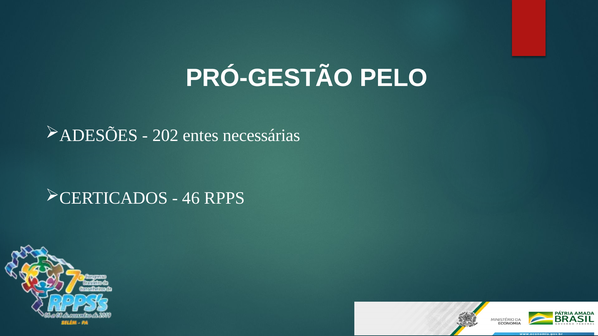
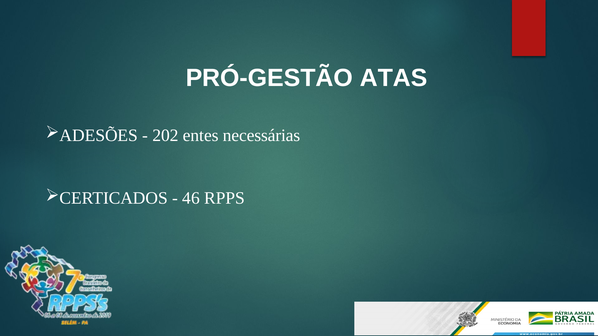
PELO: PELO -> ATAS
